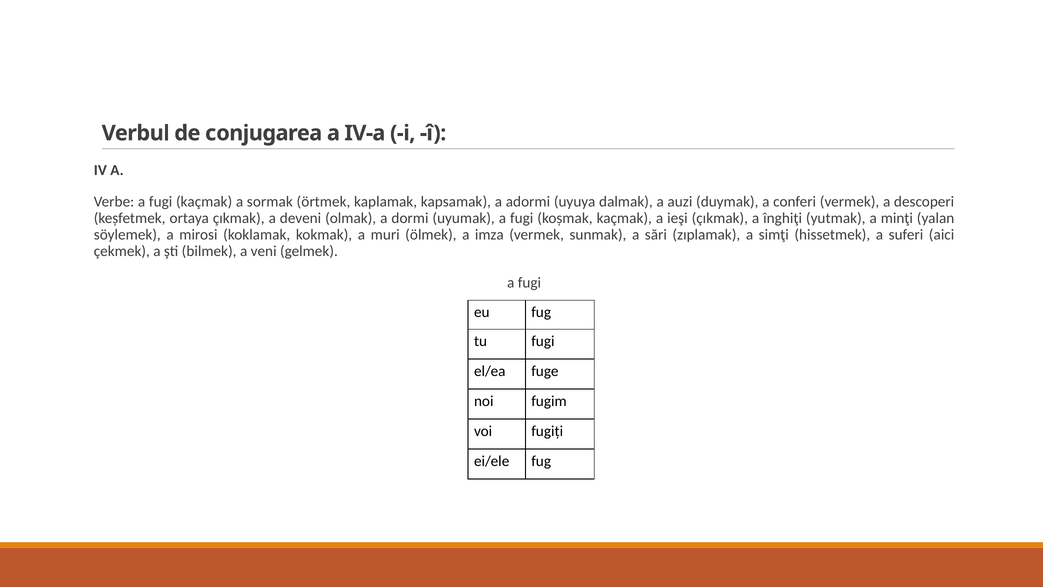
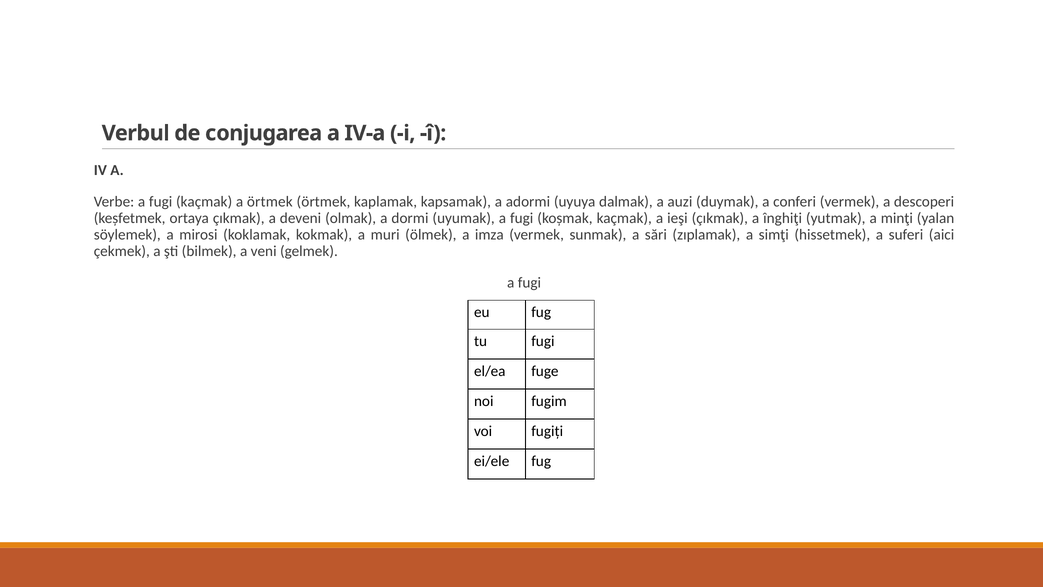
a sormak: sormak -> örtmek
